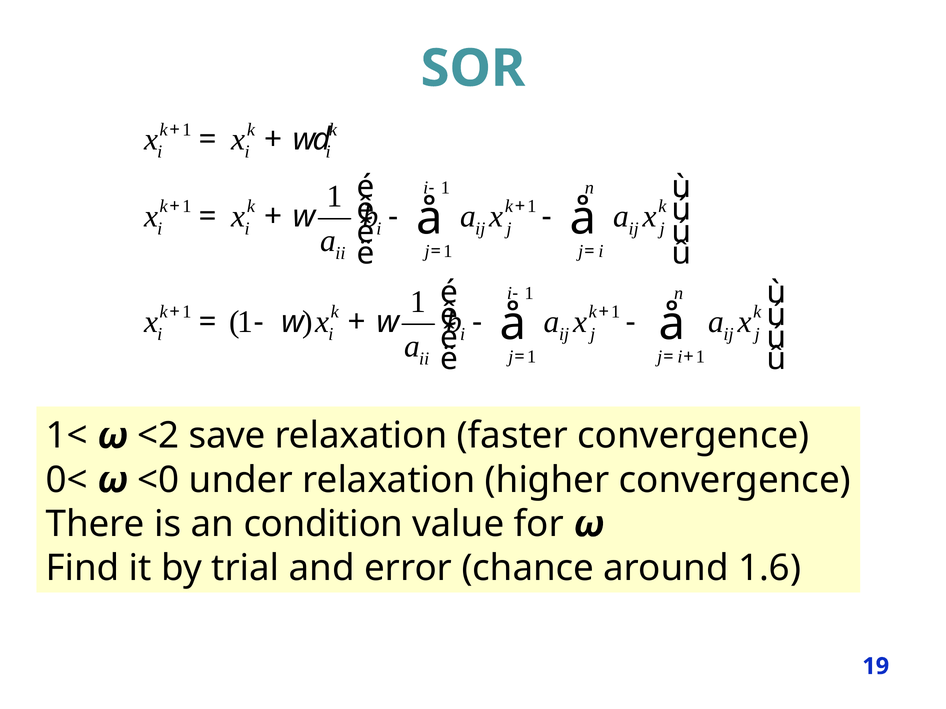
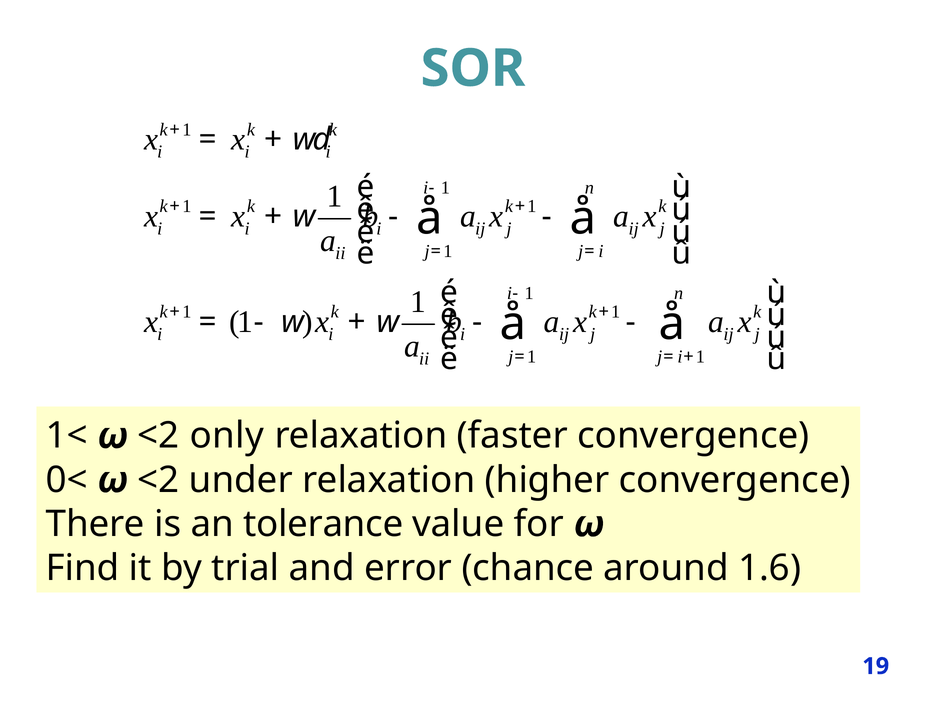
save: save -> only
0< ω <0: <0 -> <2
condition: condition -> tolerance
